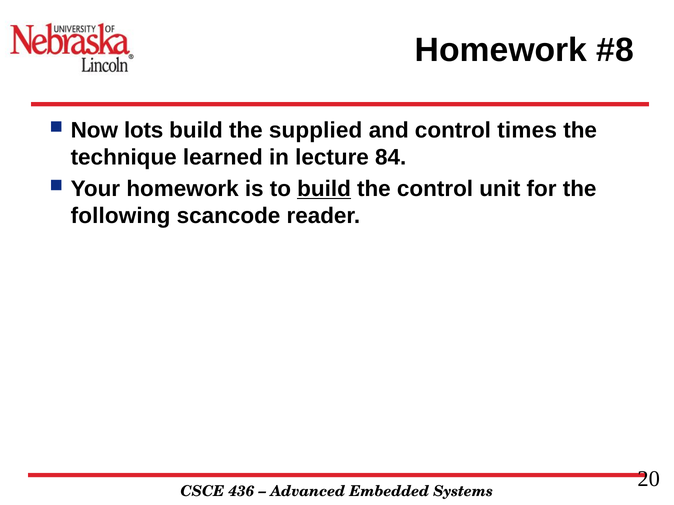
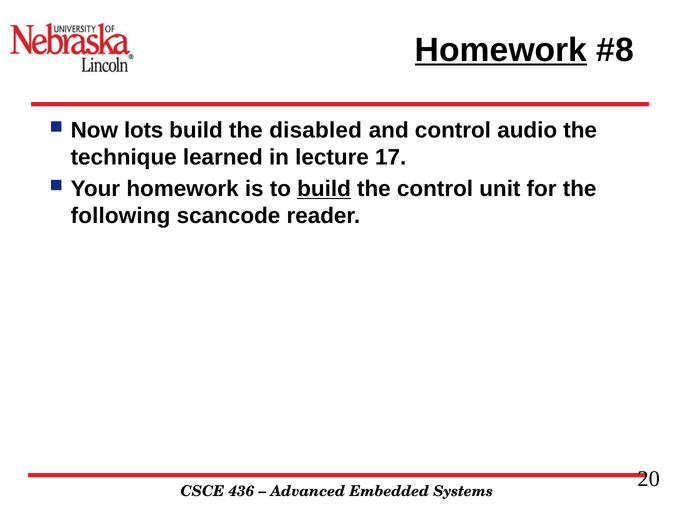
Homework at (501, 50) underline: none -> present
supplied: supplied -> disabled
times: times -> audio
84: 84 -> 17
